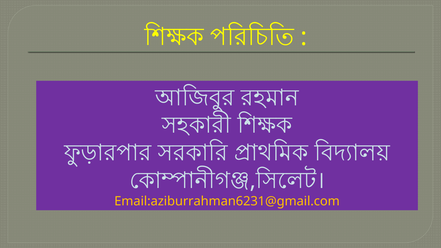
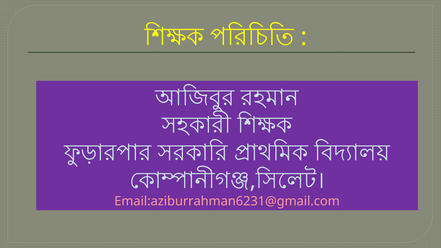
Email:aziburrahman6231@gmail.com colour: yellow -> pink
